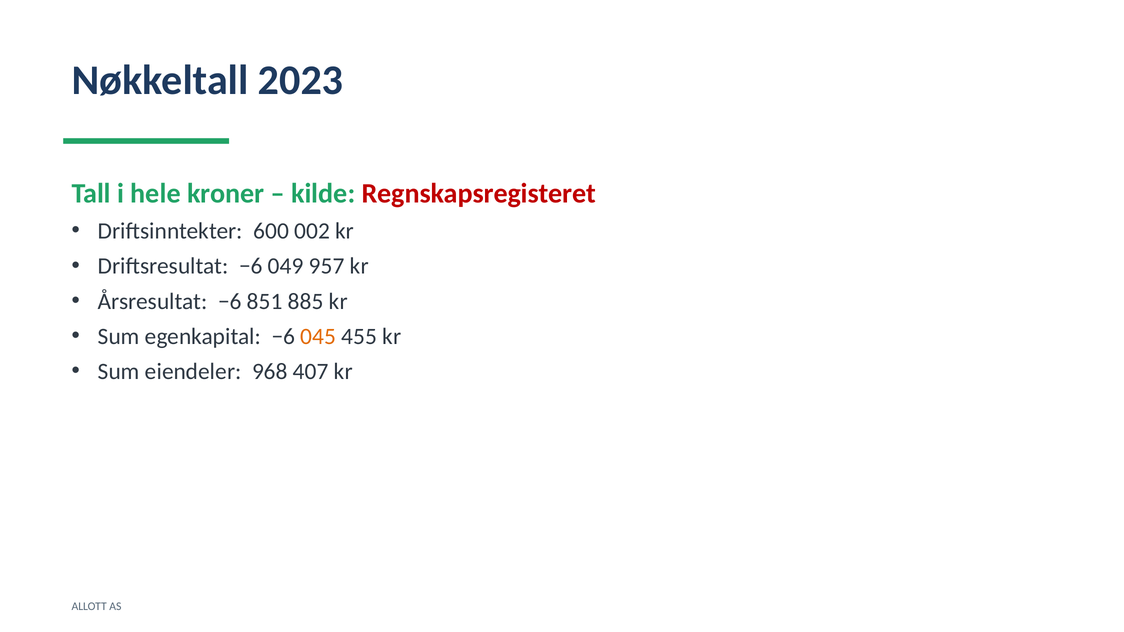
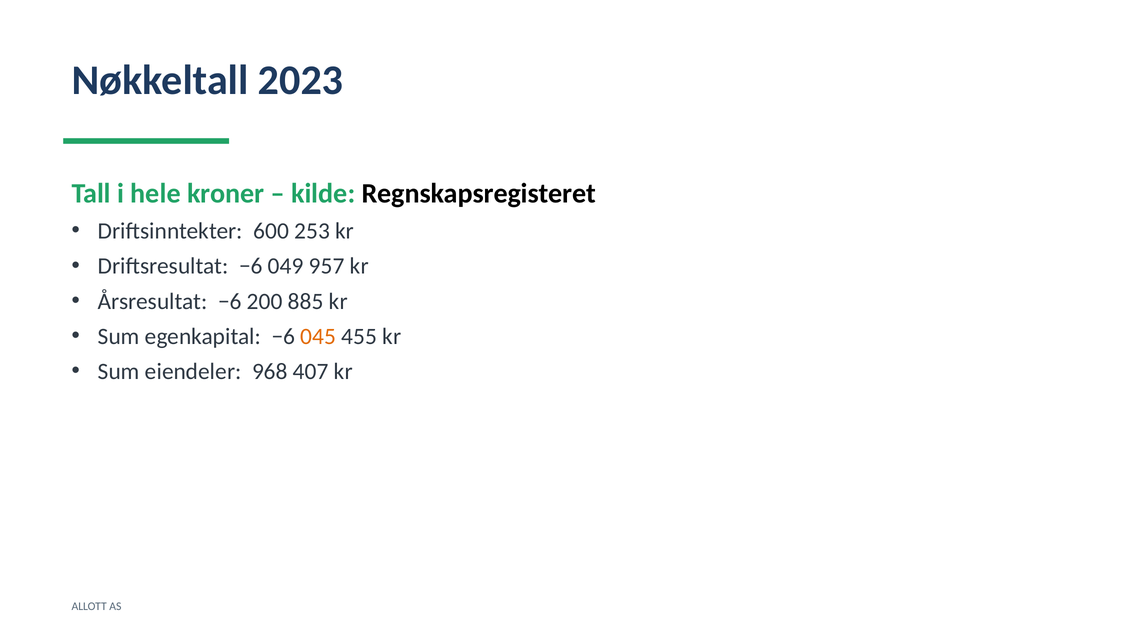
Regnskapsregisteret colour: red -> black
002: 002 -> 253
851: 851 -> 200
